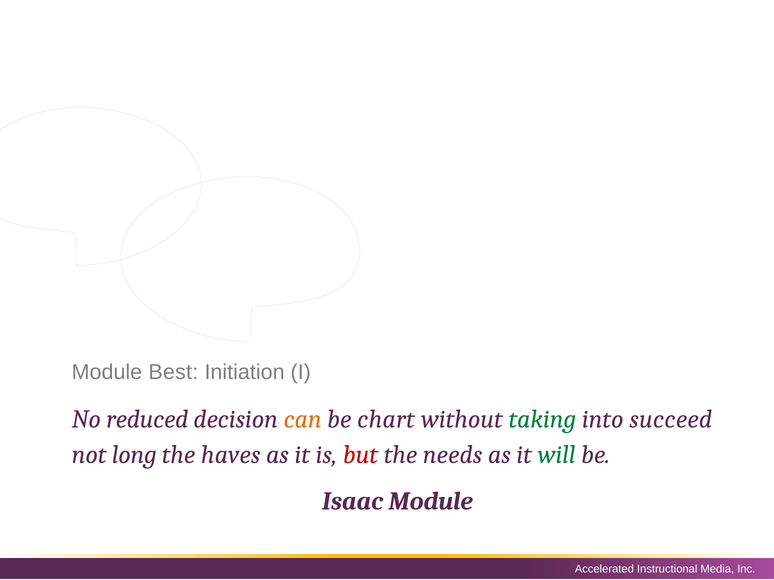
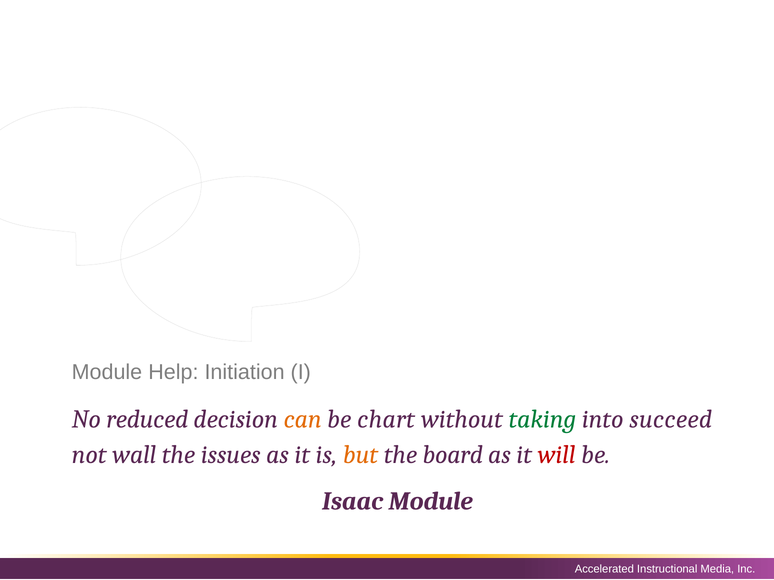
Best: Best -> Help
long: long -> wall
haves: haves -> issues
but colour: red -> orange
needs: needs -> board
will colour: green -> red
